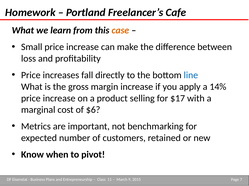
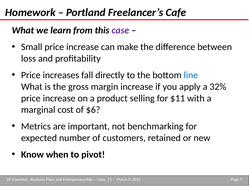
case colour: orange -> purple
14%: 14% -> 32%
$17: $17 -> $11
